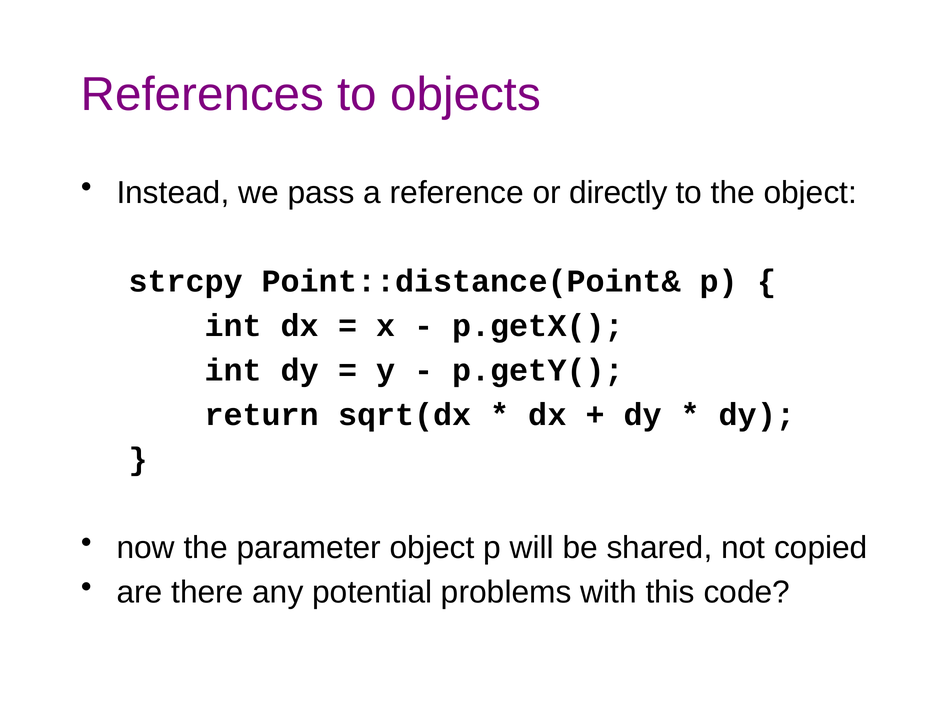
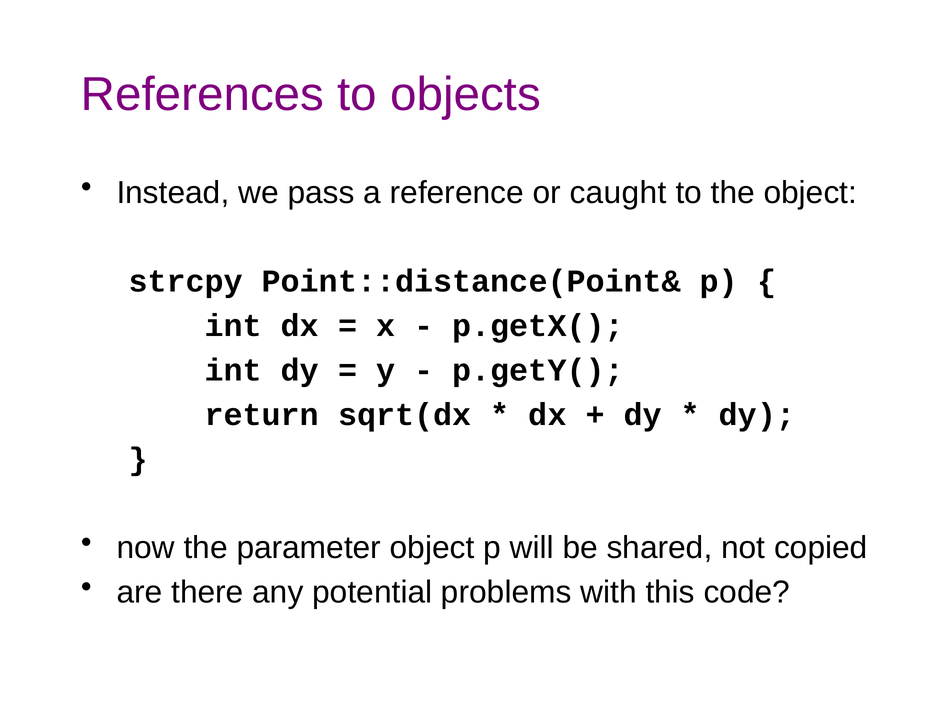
directly: directly -> caught
